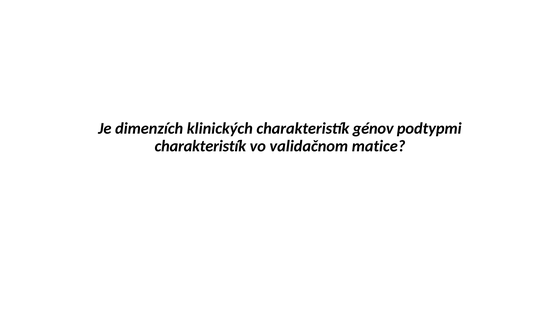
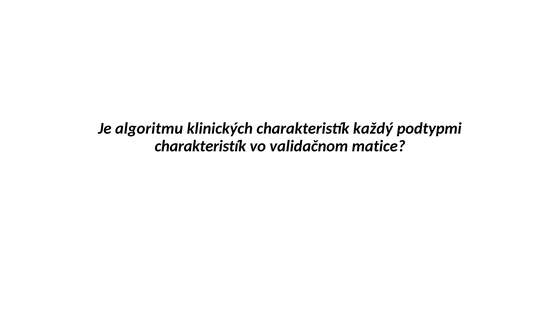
dimenzích: dimenzích -> algoritmu
génov: génov -> každý
